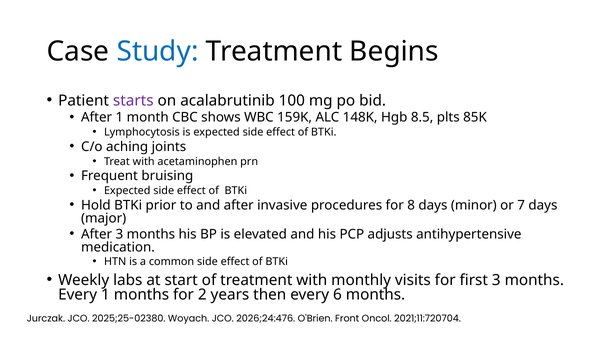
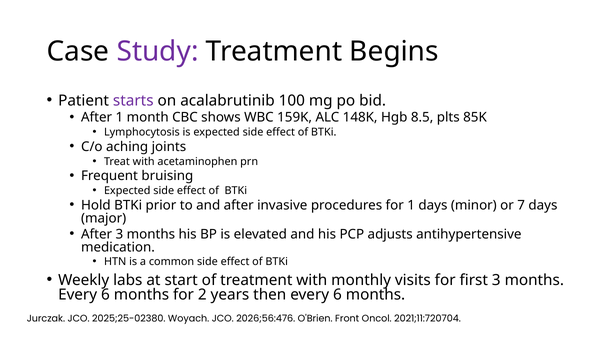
Study colour: blue -> purple
for 8: 8 -> 1
1 at (105, 295): 1 -> 6
2026;24:476: 2026;24:476 -> 2026;56:476
